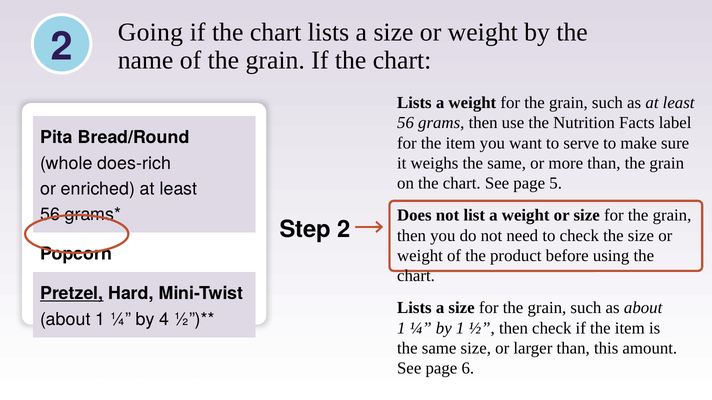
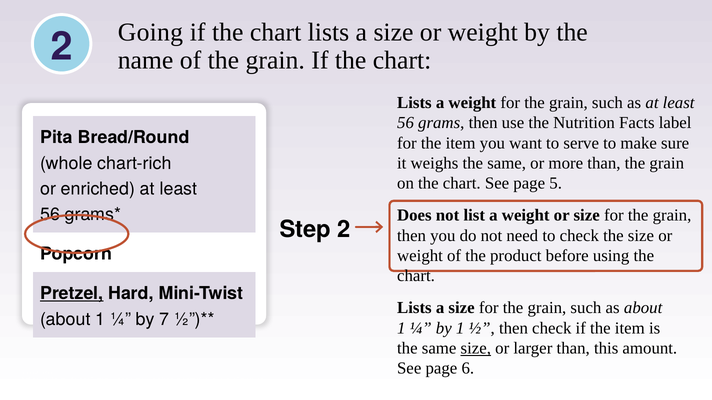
does-rich: does-rich -> chart-rich
4: 4 -> 7
size at (476, 349) underline: none -> present
